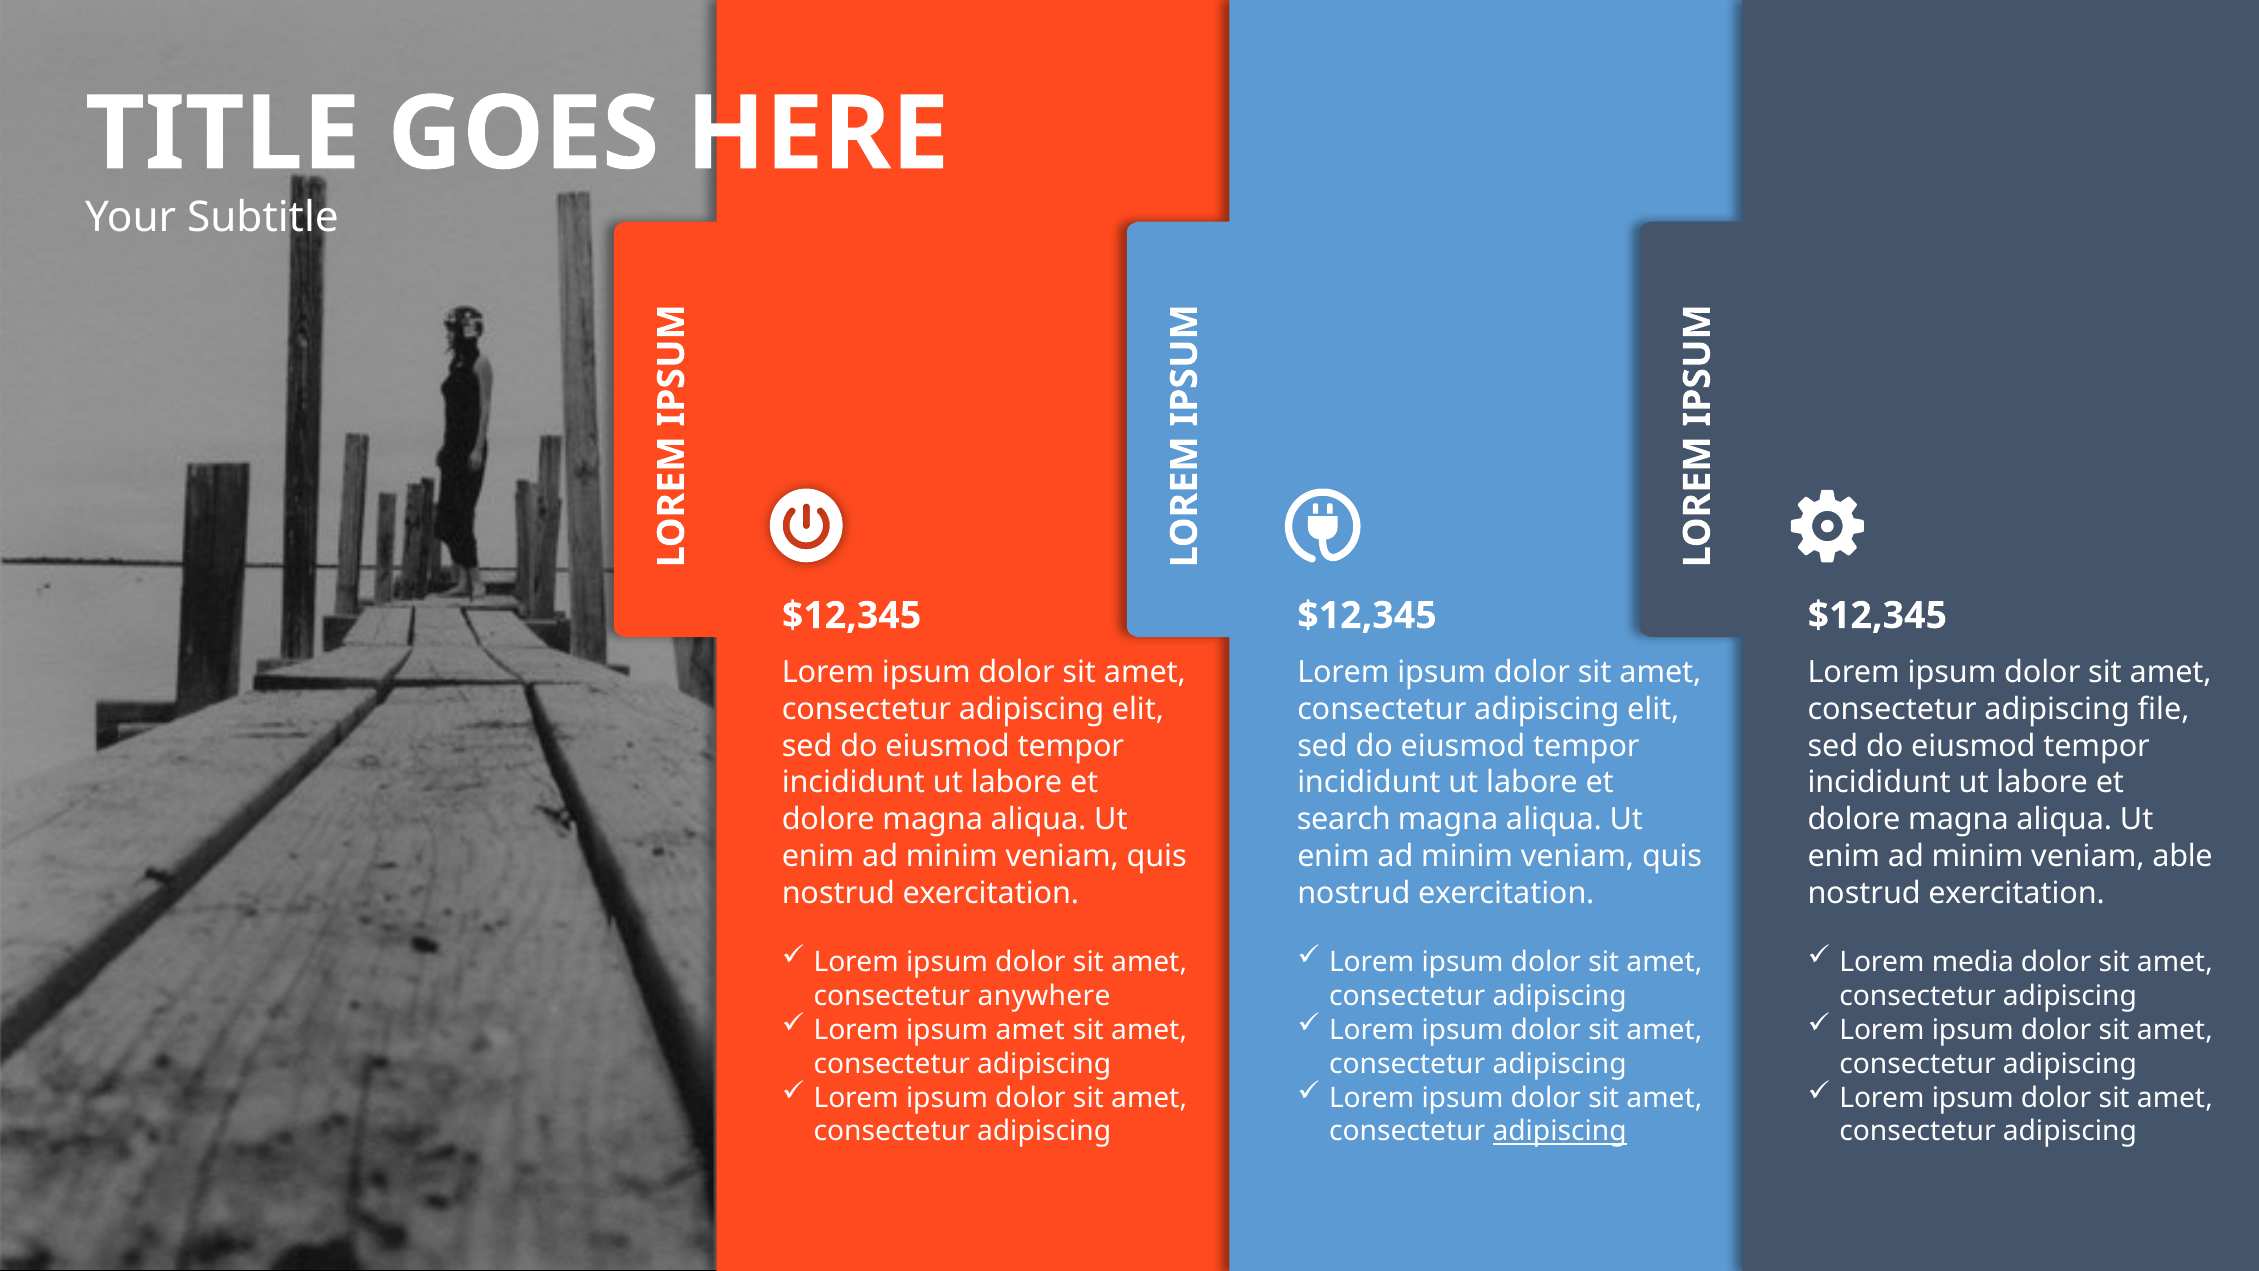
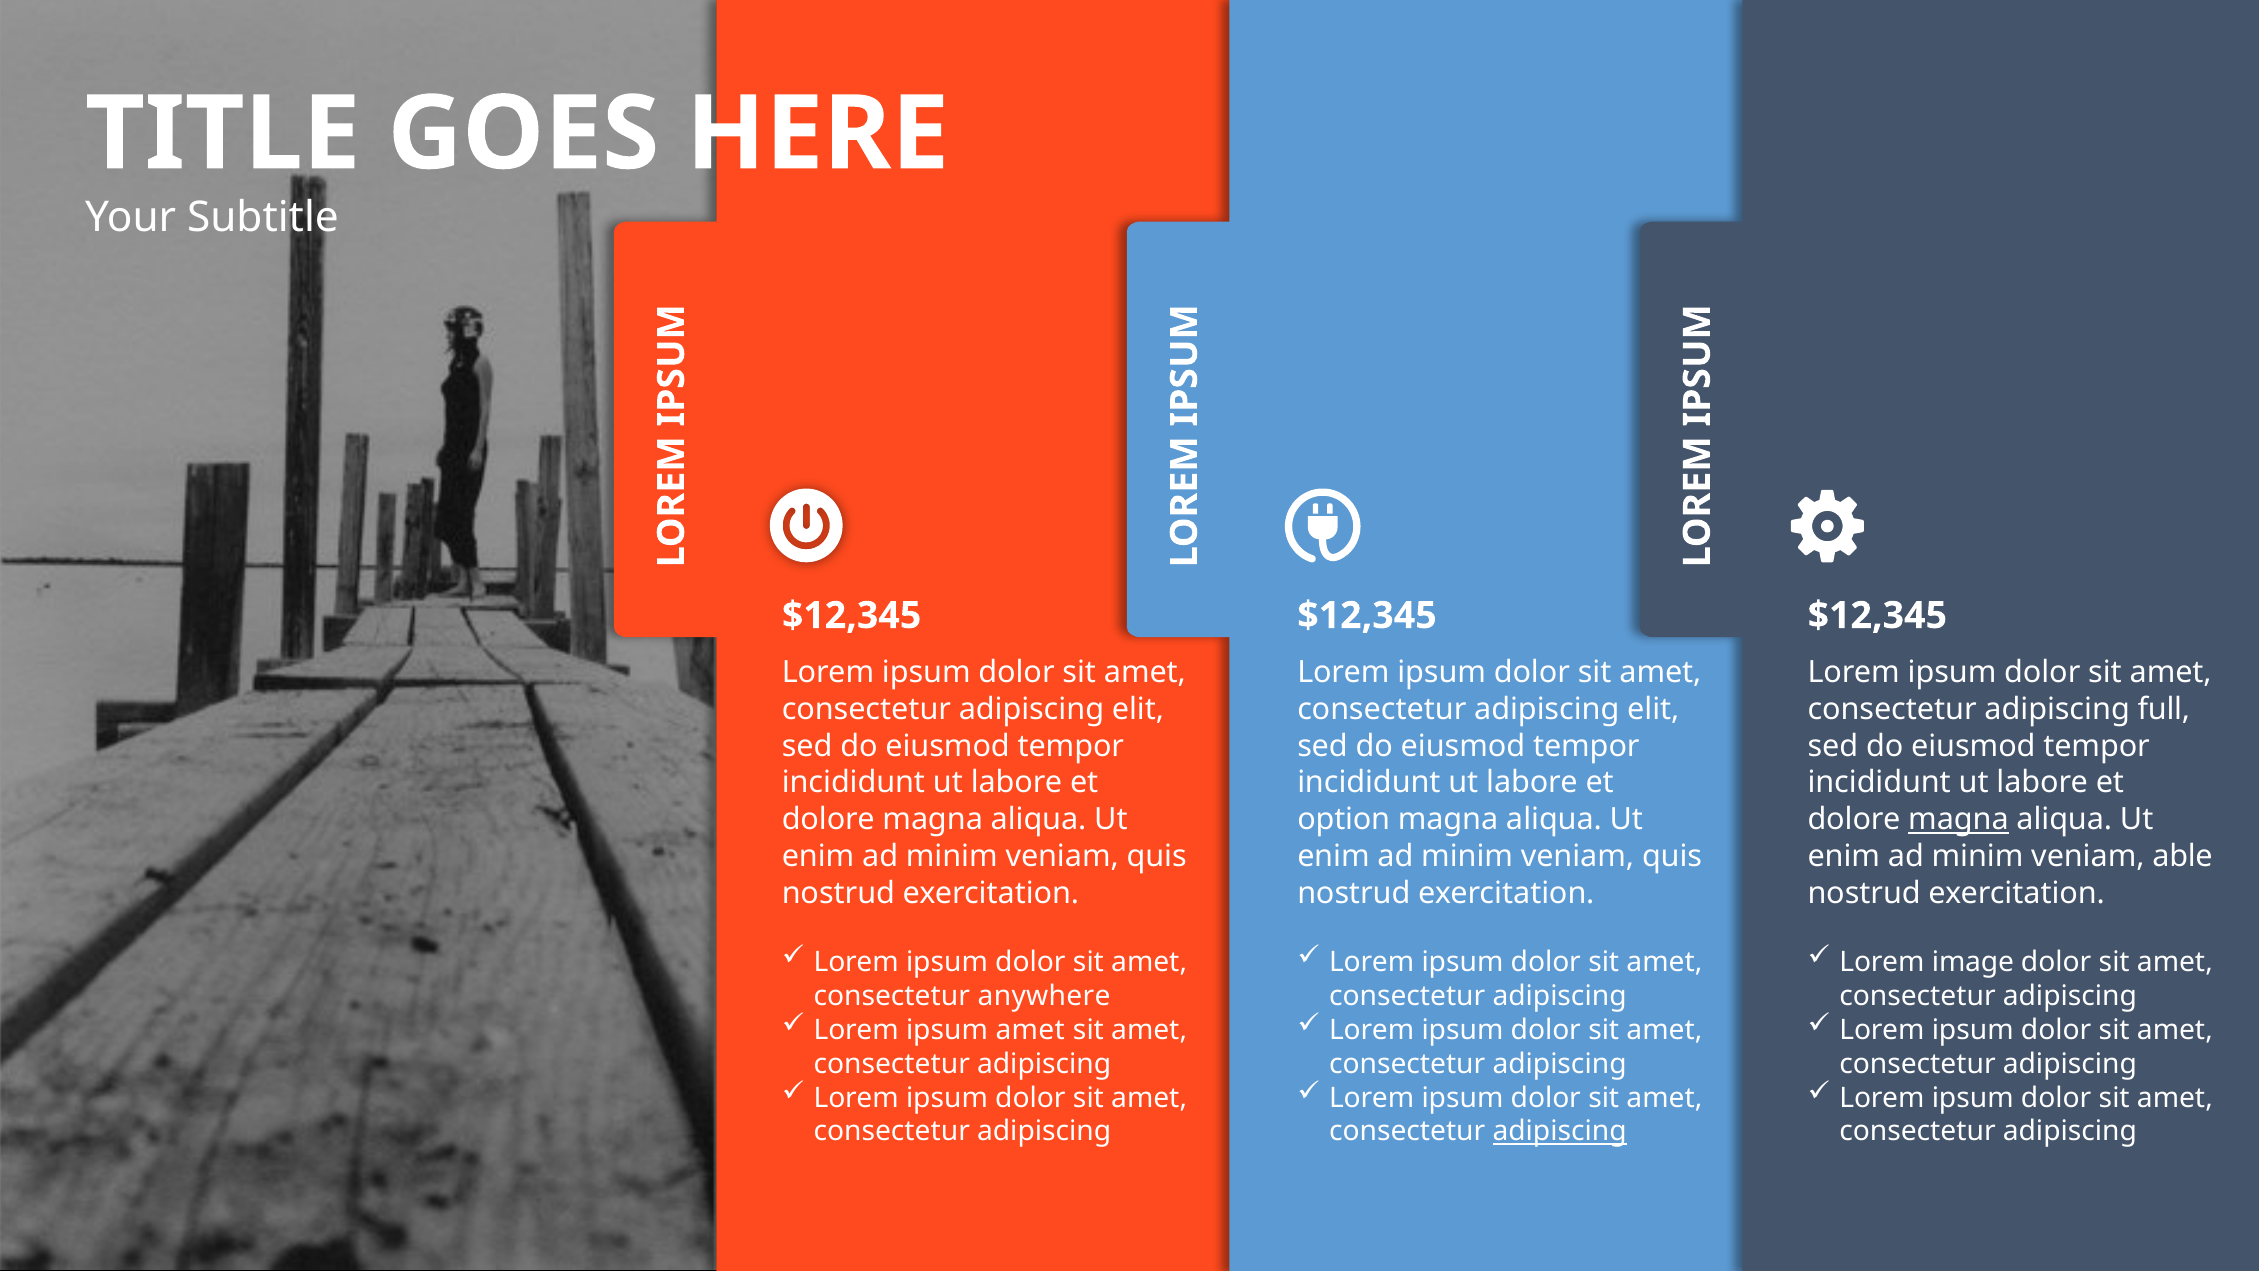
file: file -> full
search: search -> option
magna at (1958, 819) underline: none -> present
media: media -> image
